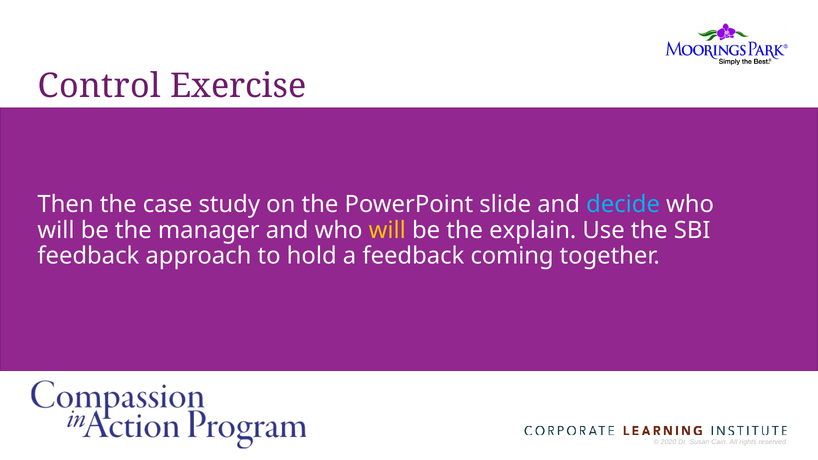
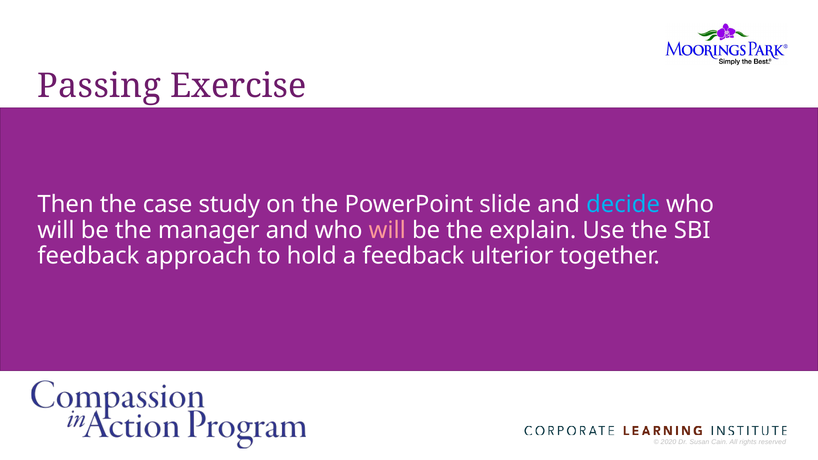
Control: Control -> Passing
will at (387, 230) colour: yellow -> pink
coming: coming -> ulterior
